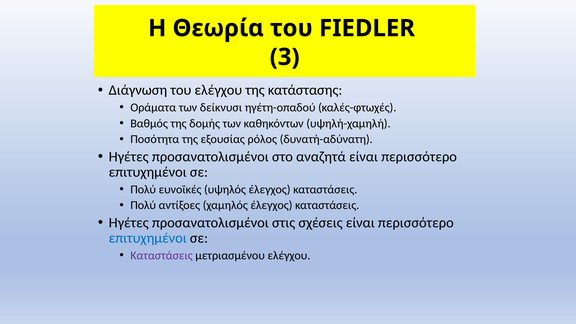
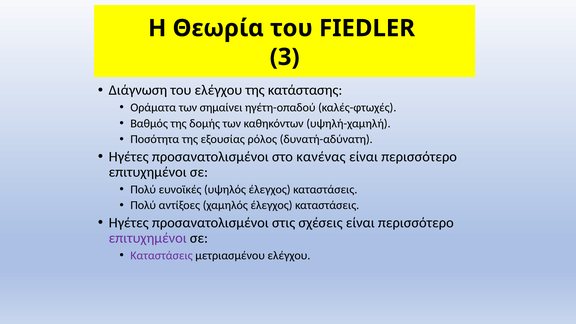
δείκνυσι: δείκνυσι -> σημαίνει
αναζητά: αναζητά -> κανένας
επιτυχημένοι at (148, 238) colour: blue -> purple
